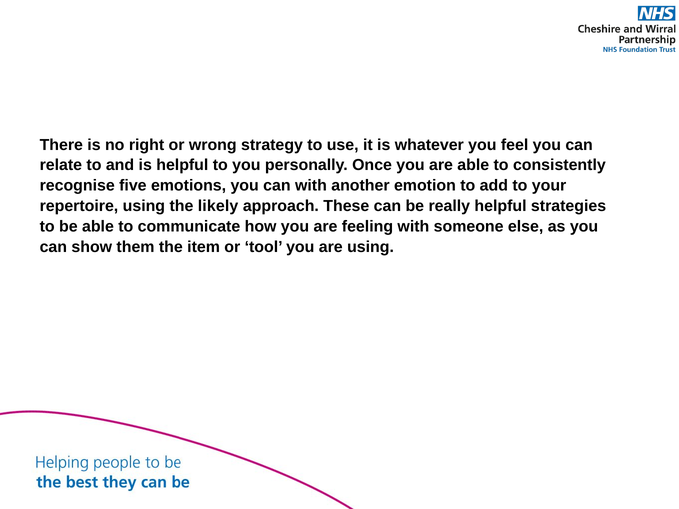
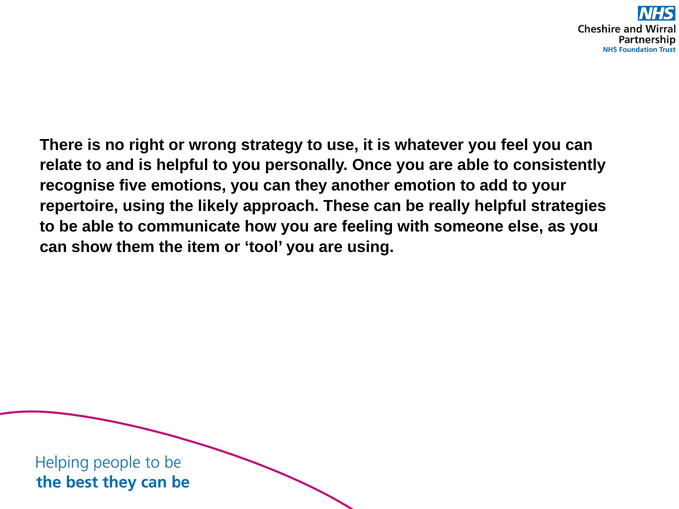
can with: with -> they
